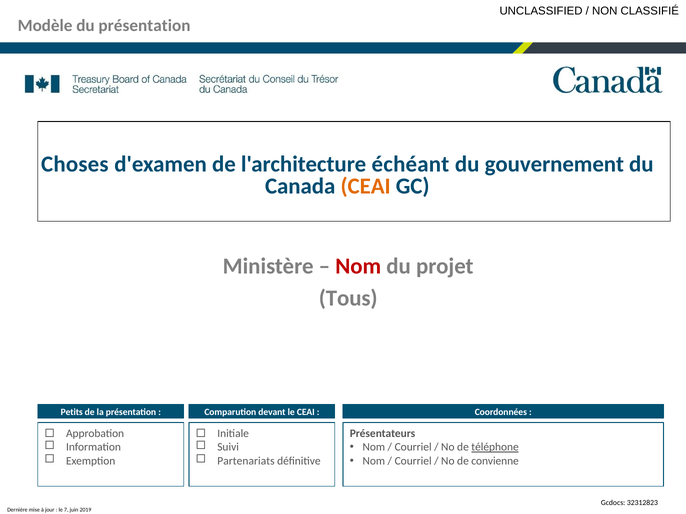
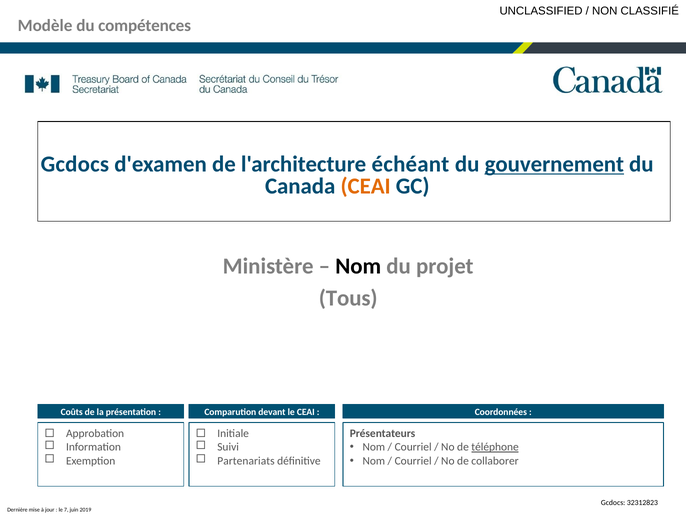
du présentation: présentation -> compétences
Choses at (75, 164): Choses -> Gcdocs
gouvernement underline: none -> present
Nom at (358, 267) colour: red -> black
Petits: Petits -> Coûts
convienne: convienne -> collaborer
